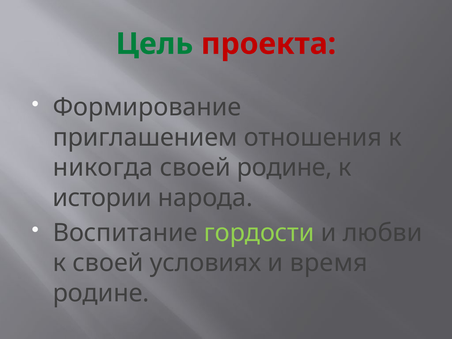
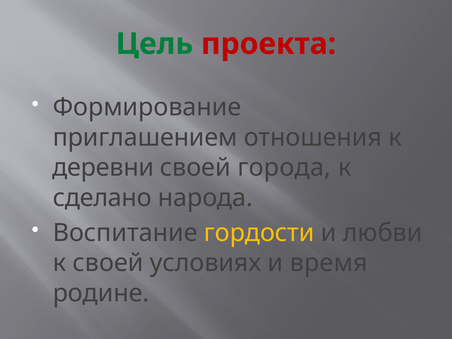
никогда: никогда -> деревни
своей родине: родине -> города
истории: истории -> сделано
гордости colour: light green -> yellow
